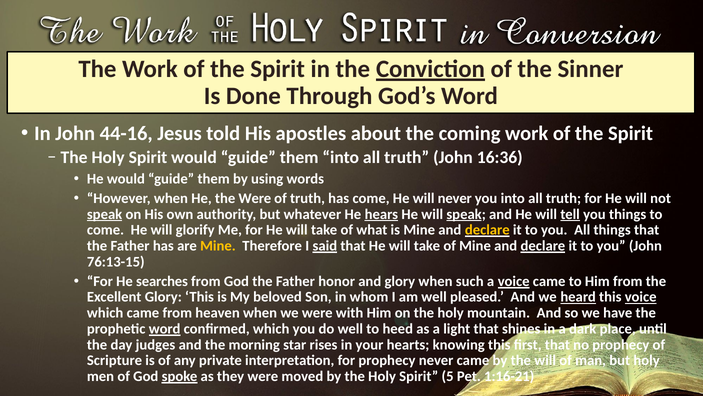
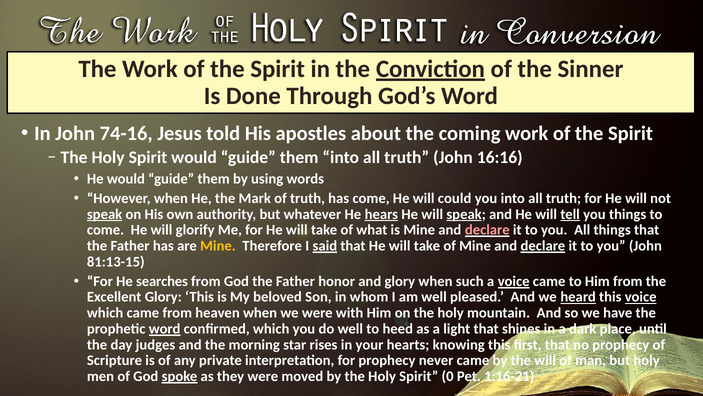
44-16: 44-16 -> 74-16
16:36: 16:36 -> 16:16
the Were: Were -> Mark
will never: never -> could
declare at (487, 230) colour: yellow -> pink
76:13-15: 76:13-15 -> 81:13-15
5: 5 -> 0
